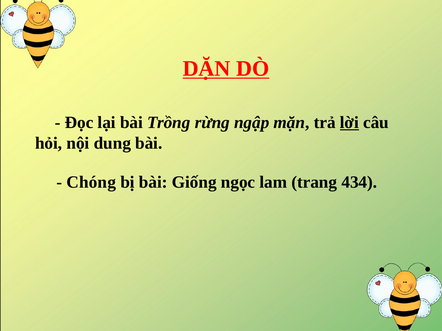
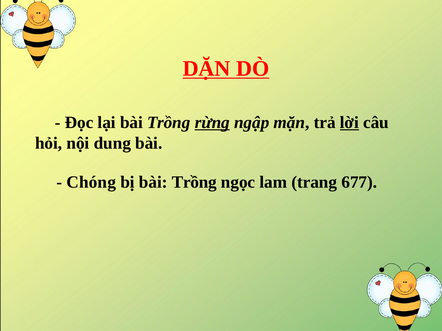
rừng underline: none -> present
bị bài Giống: Giống -> Trồng
434: 434 -> 677
